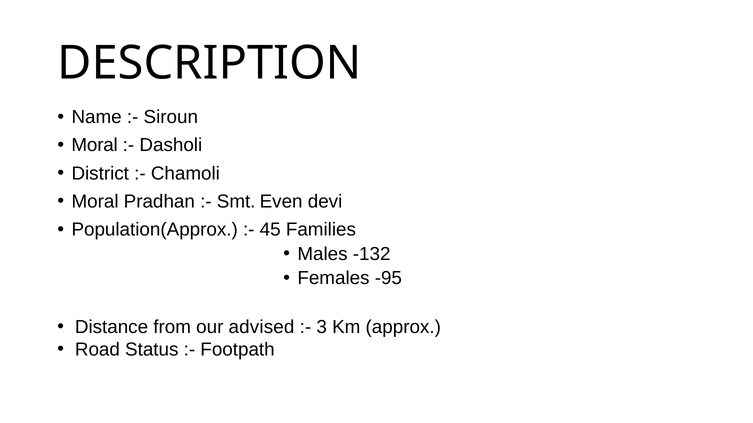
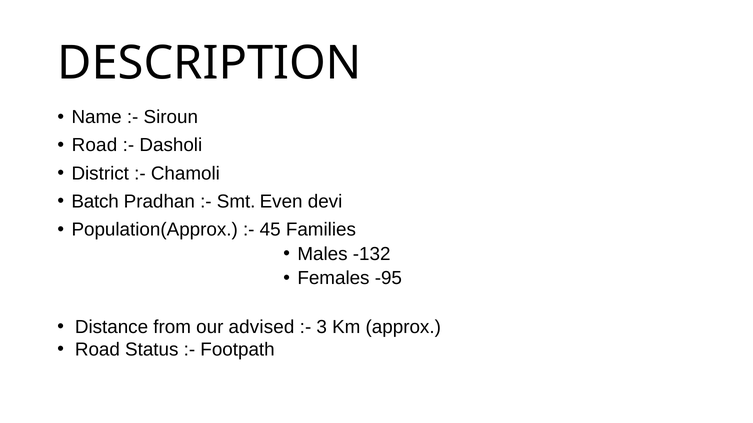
Moral at (95, 145): Moral -> Road
Moral at (95, 202): Moral -> Batch
